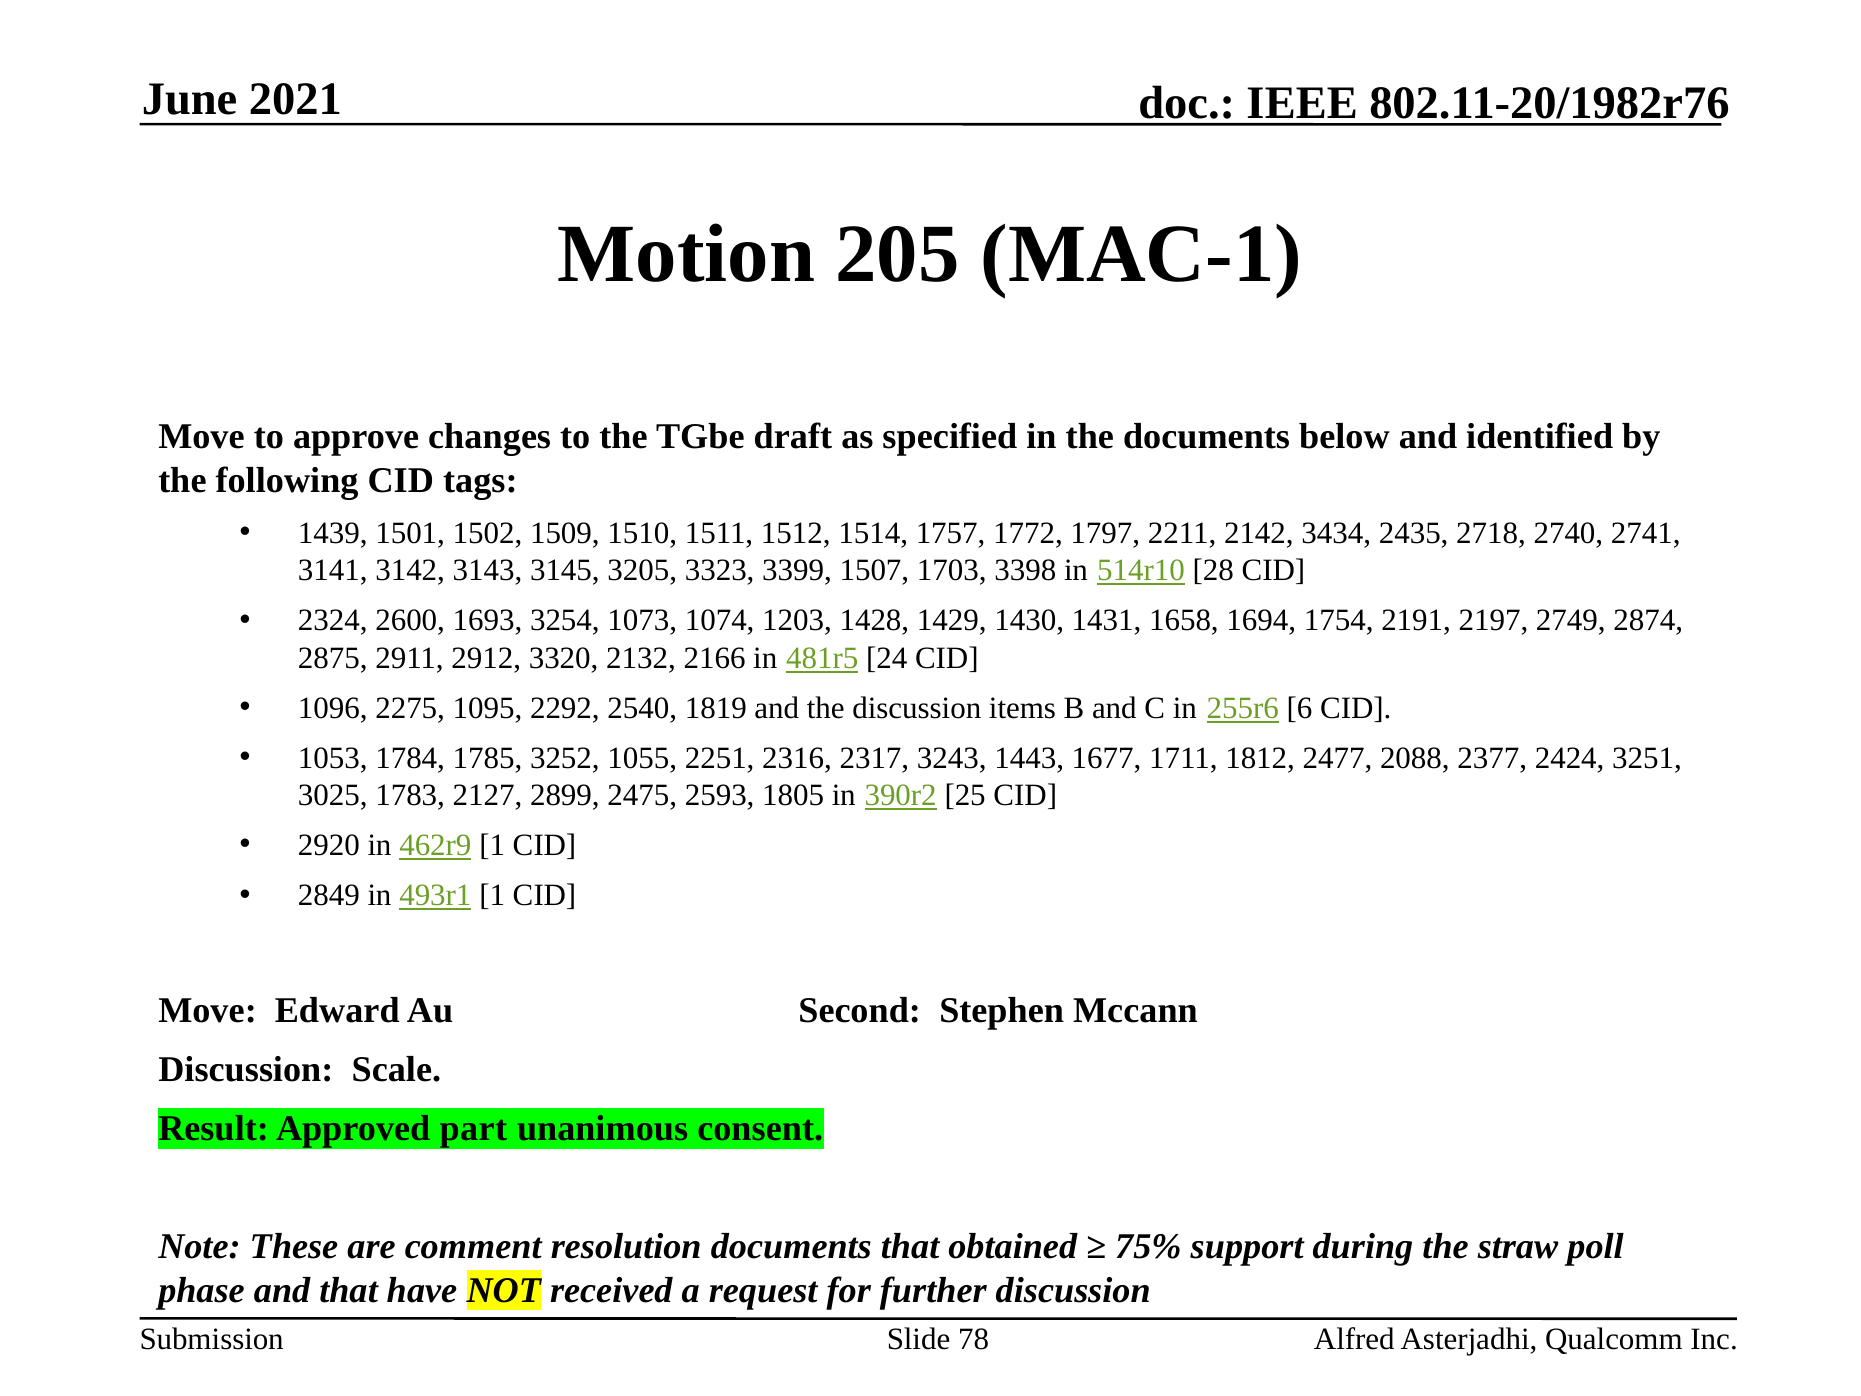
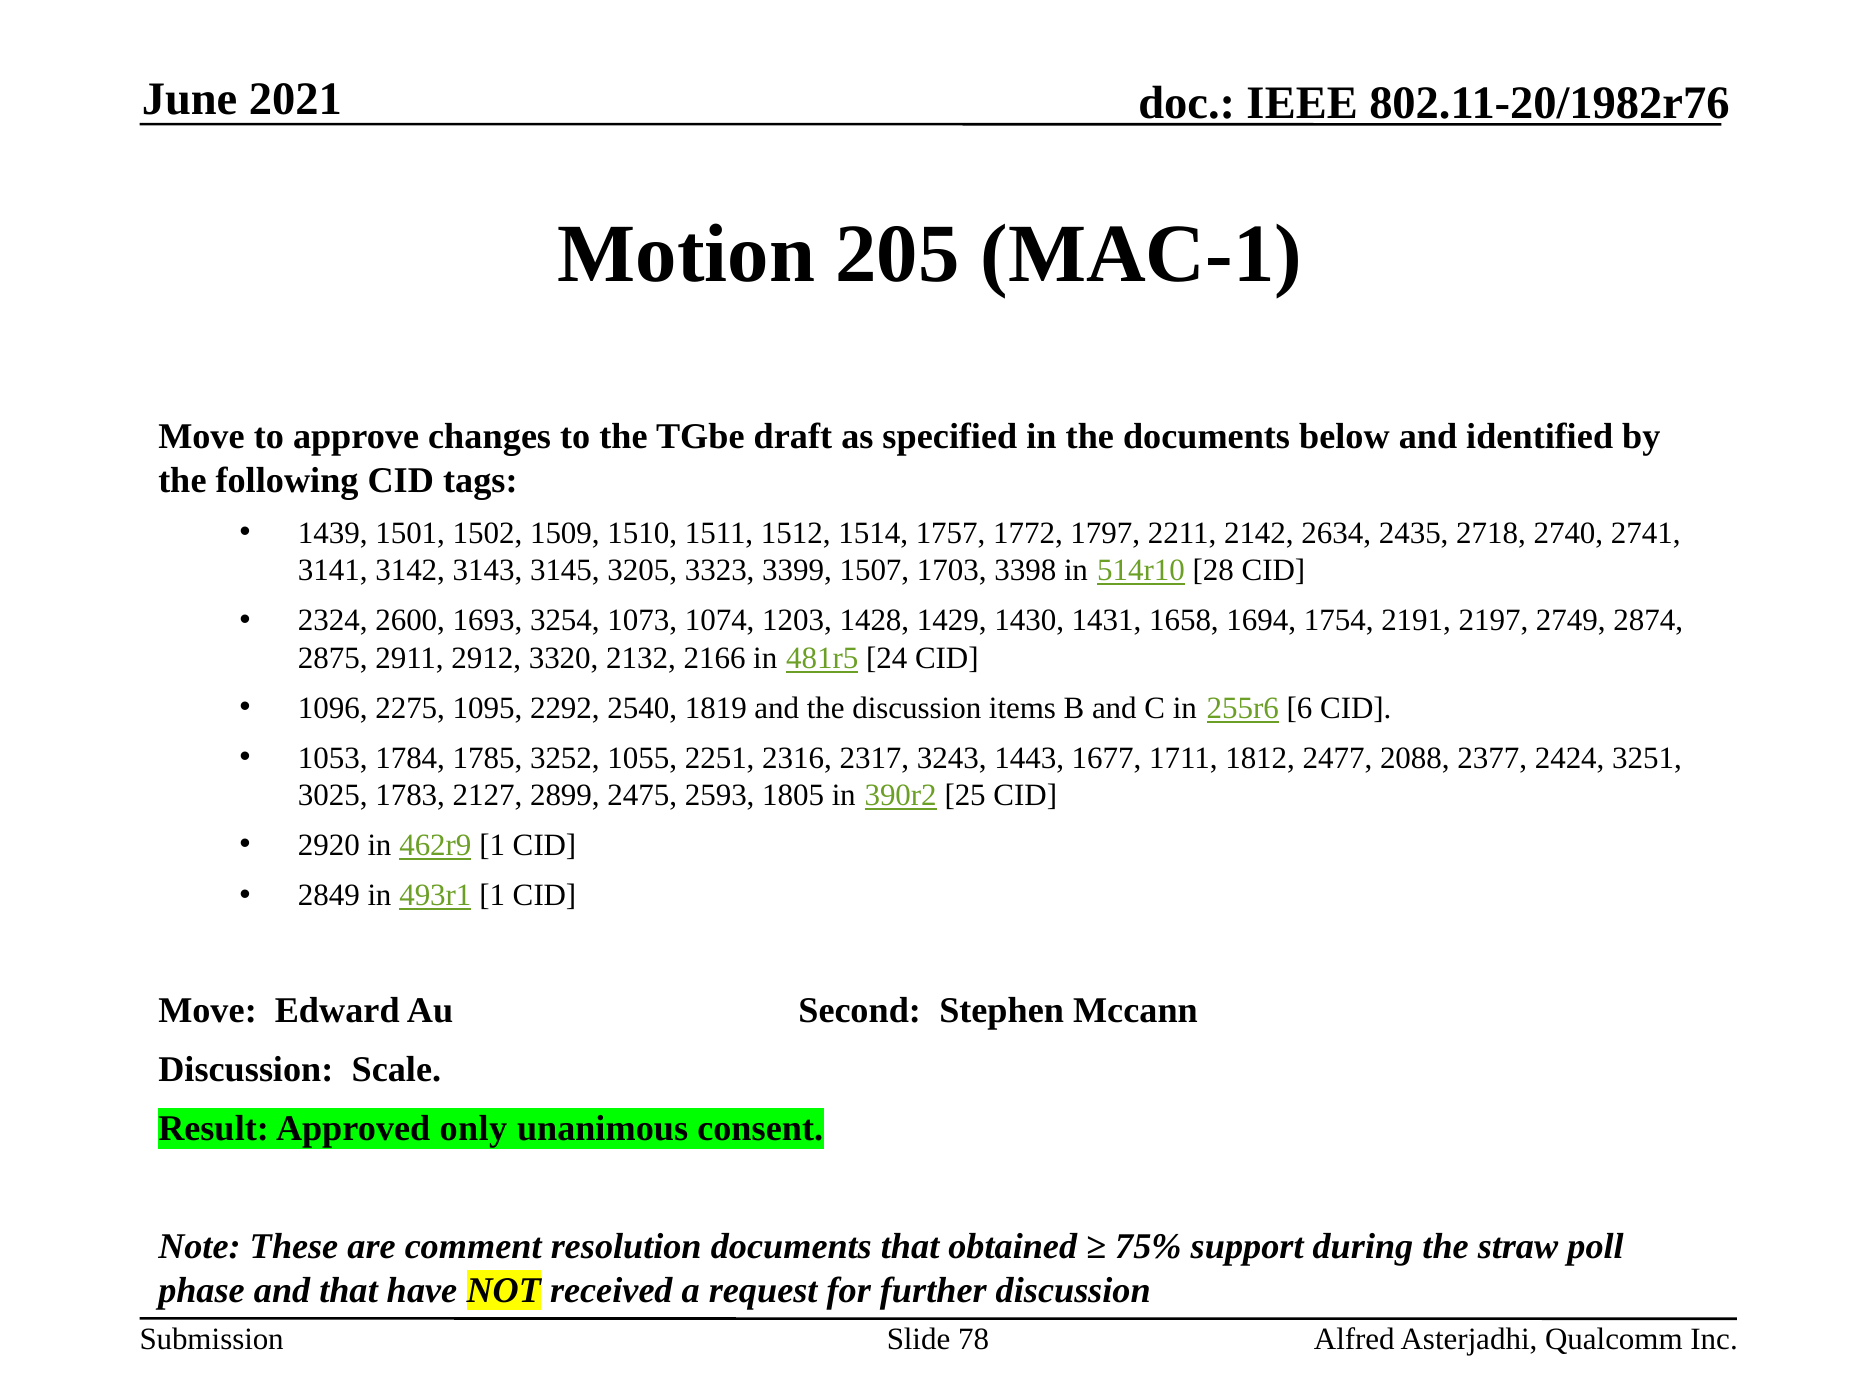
3434: 3434 -> 2634
part: part -> only
